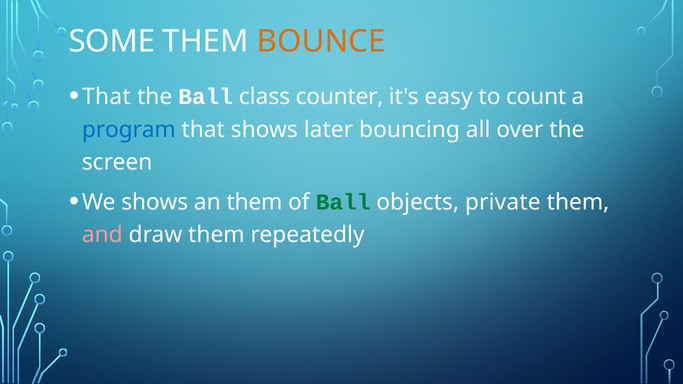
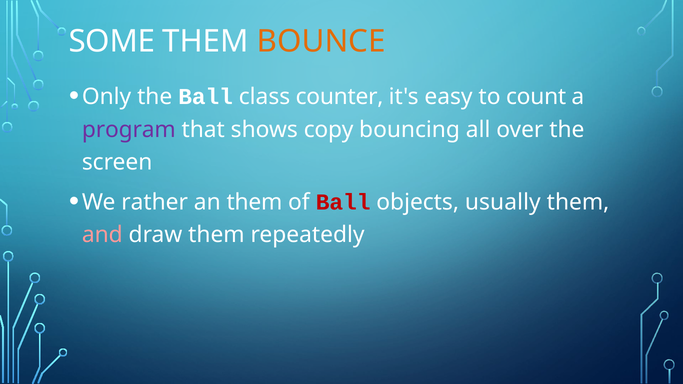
That at (106, 97): That -> Only
program colour: blue -> purple
later: later -> copy
We shows: shows -> rather
Ball at (343, 202) colour: green -> red
private: private -> usually
